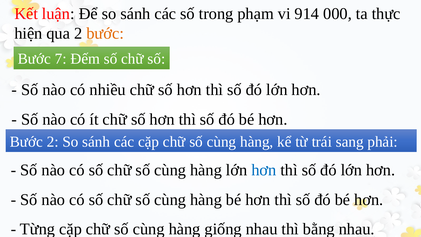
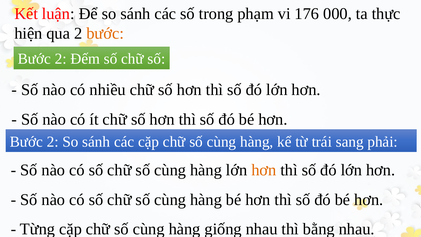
914: 914 -> 176
7 at (61, 59): 7 -> 2
hơn at (264, 170) colour: blue -> orange
